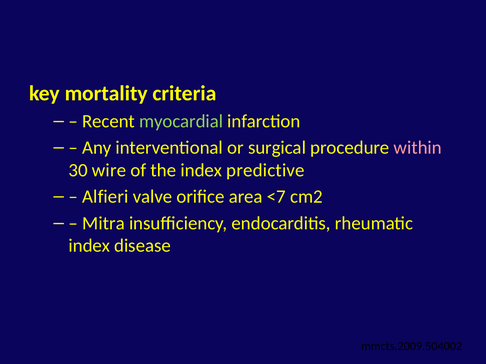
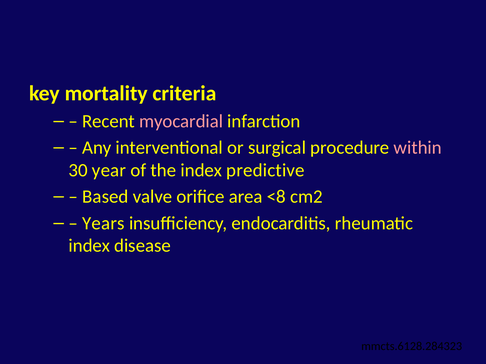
myocardial colour: light green -> pink
wire: wire -> year
Alfieri: Alfieri -> Based
<7: <7 -> <8
Mitra: Mitra -> Years
mmcts.2009.504002: mmcts.2009.504002 -> mmcts.6128.284323
